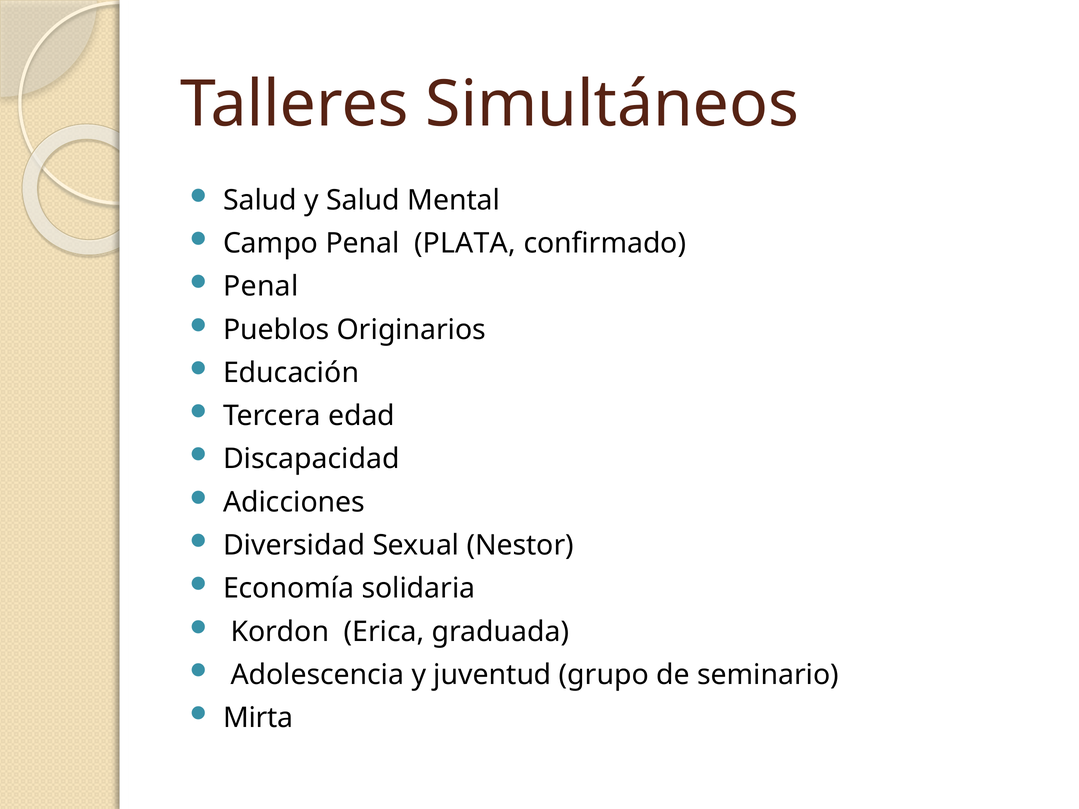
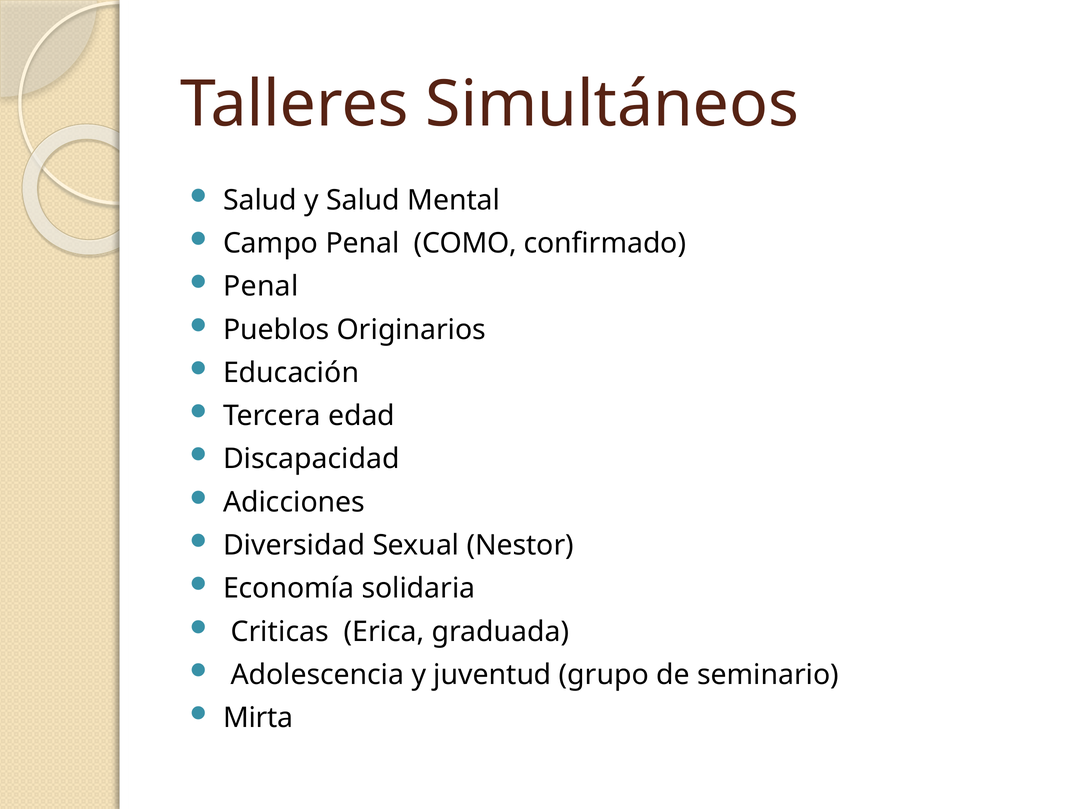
PLATA: PLATA -> COMO
Kordon: Kordon -> Criticas
